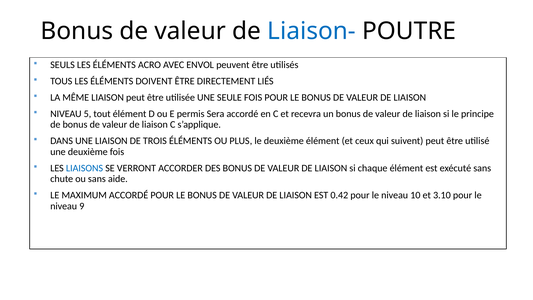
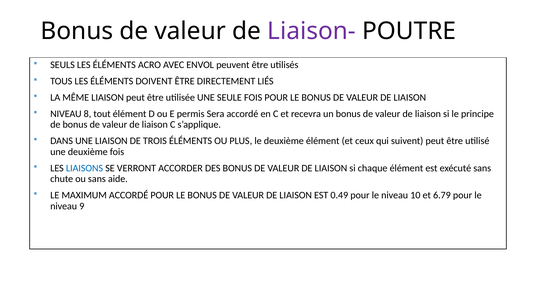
Liaison- colour: blue -> purple
5: 5 -> 8
0.42: 0.42 -> 0.49
3.10: 3.10 -> 6.79
